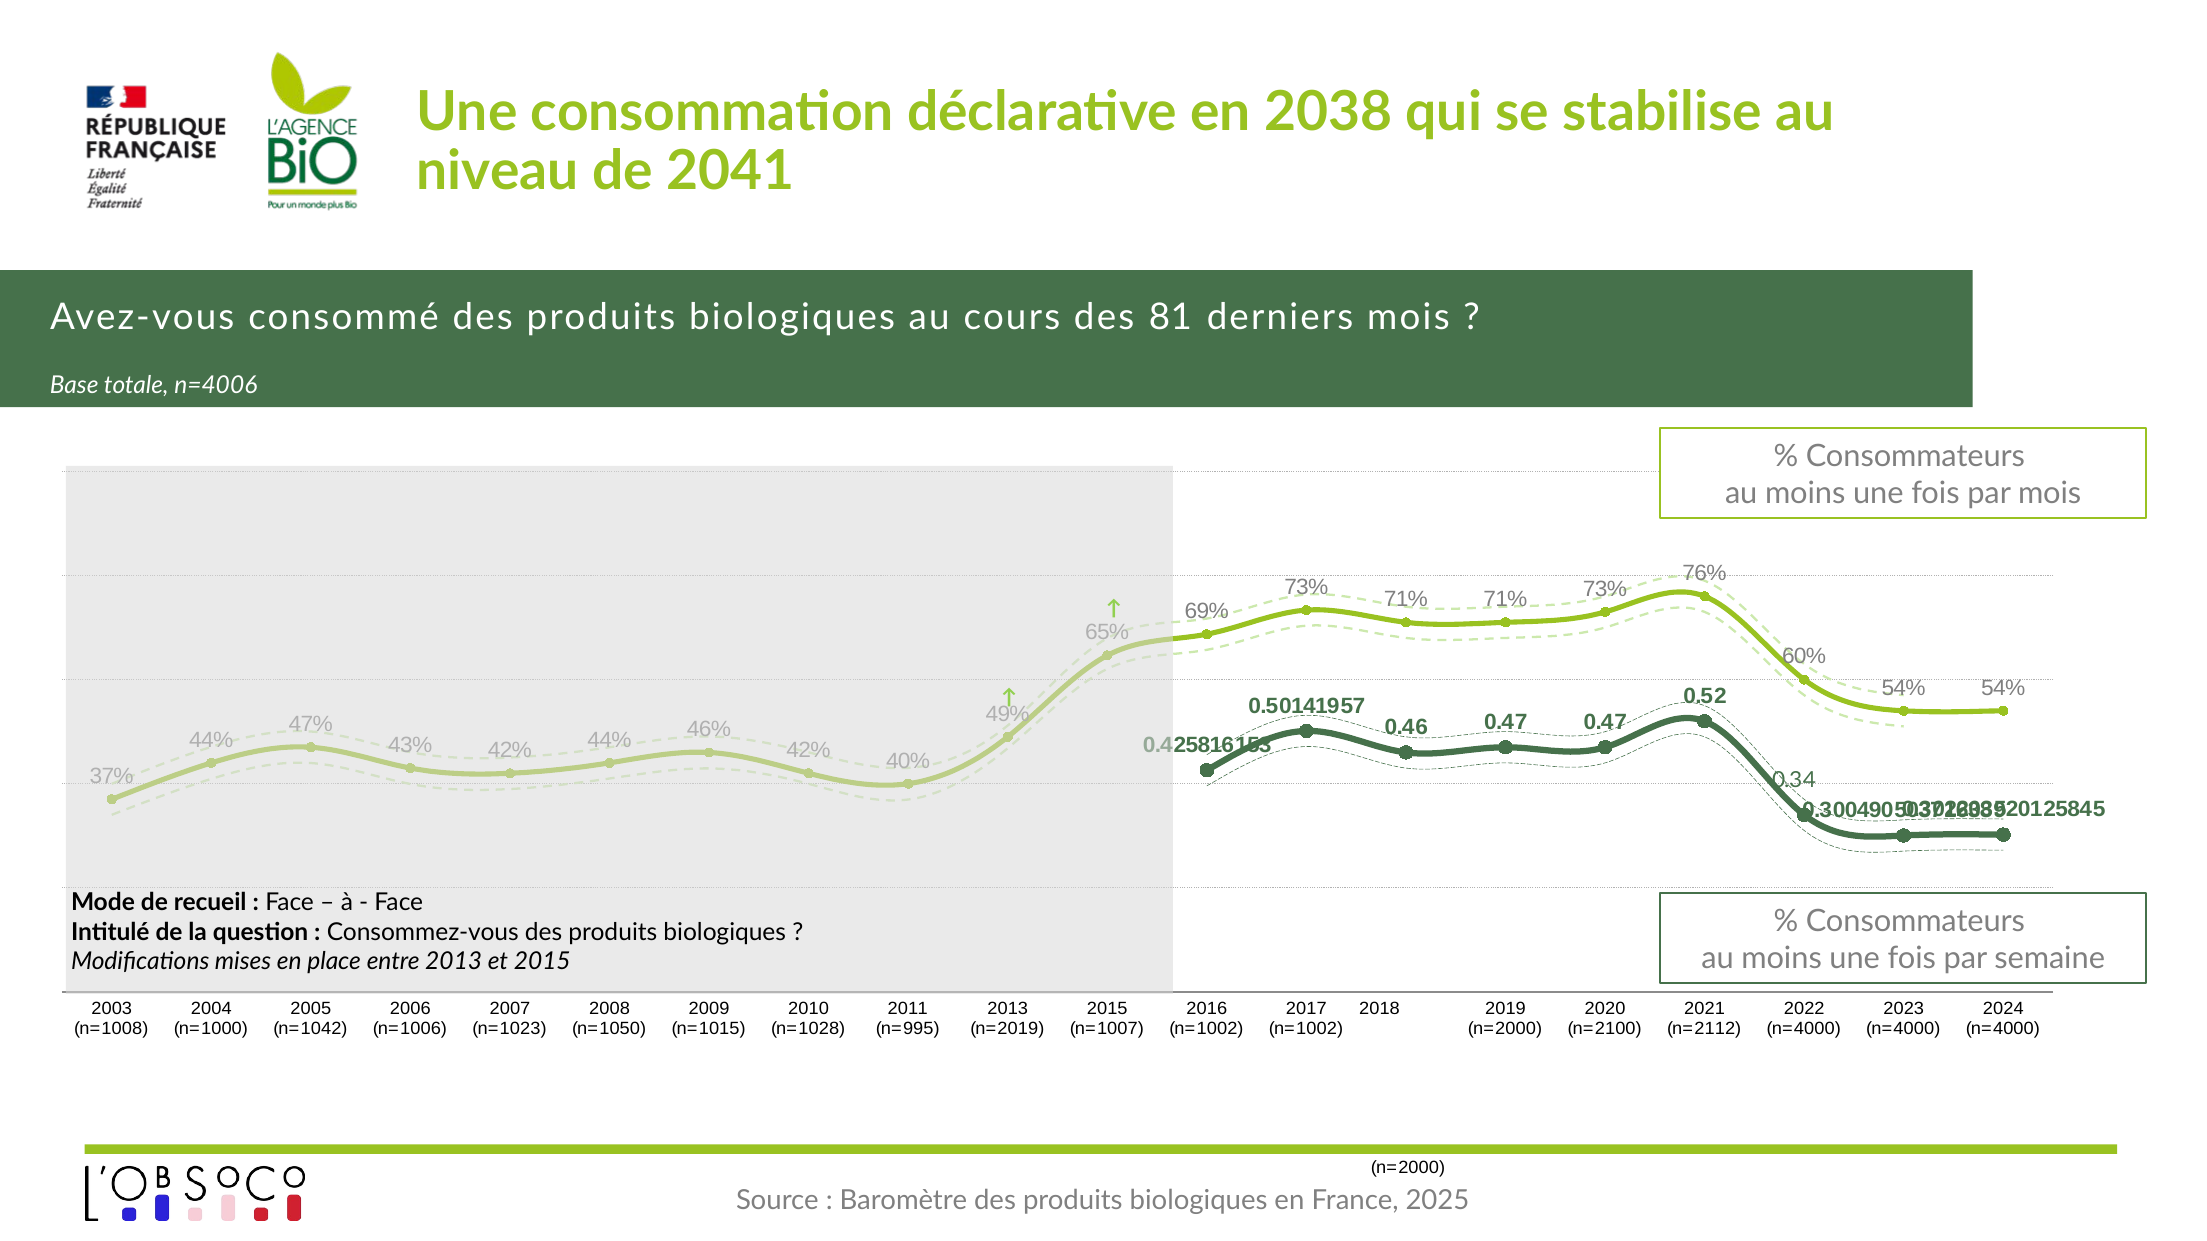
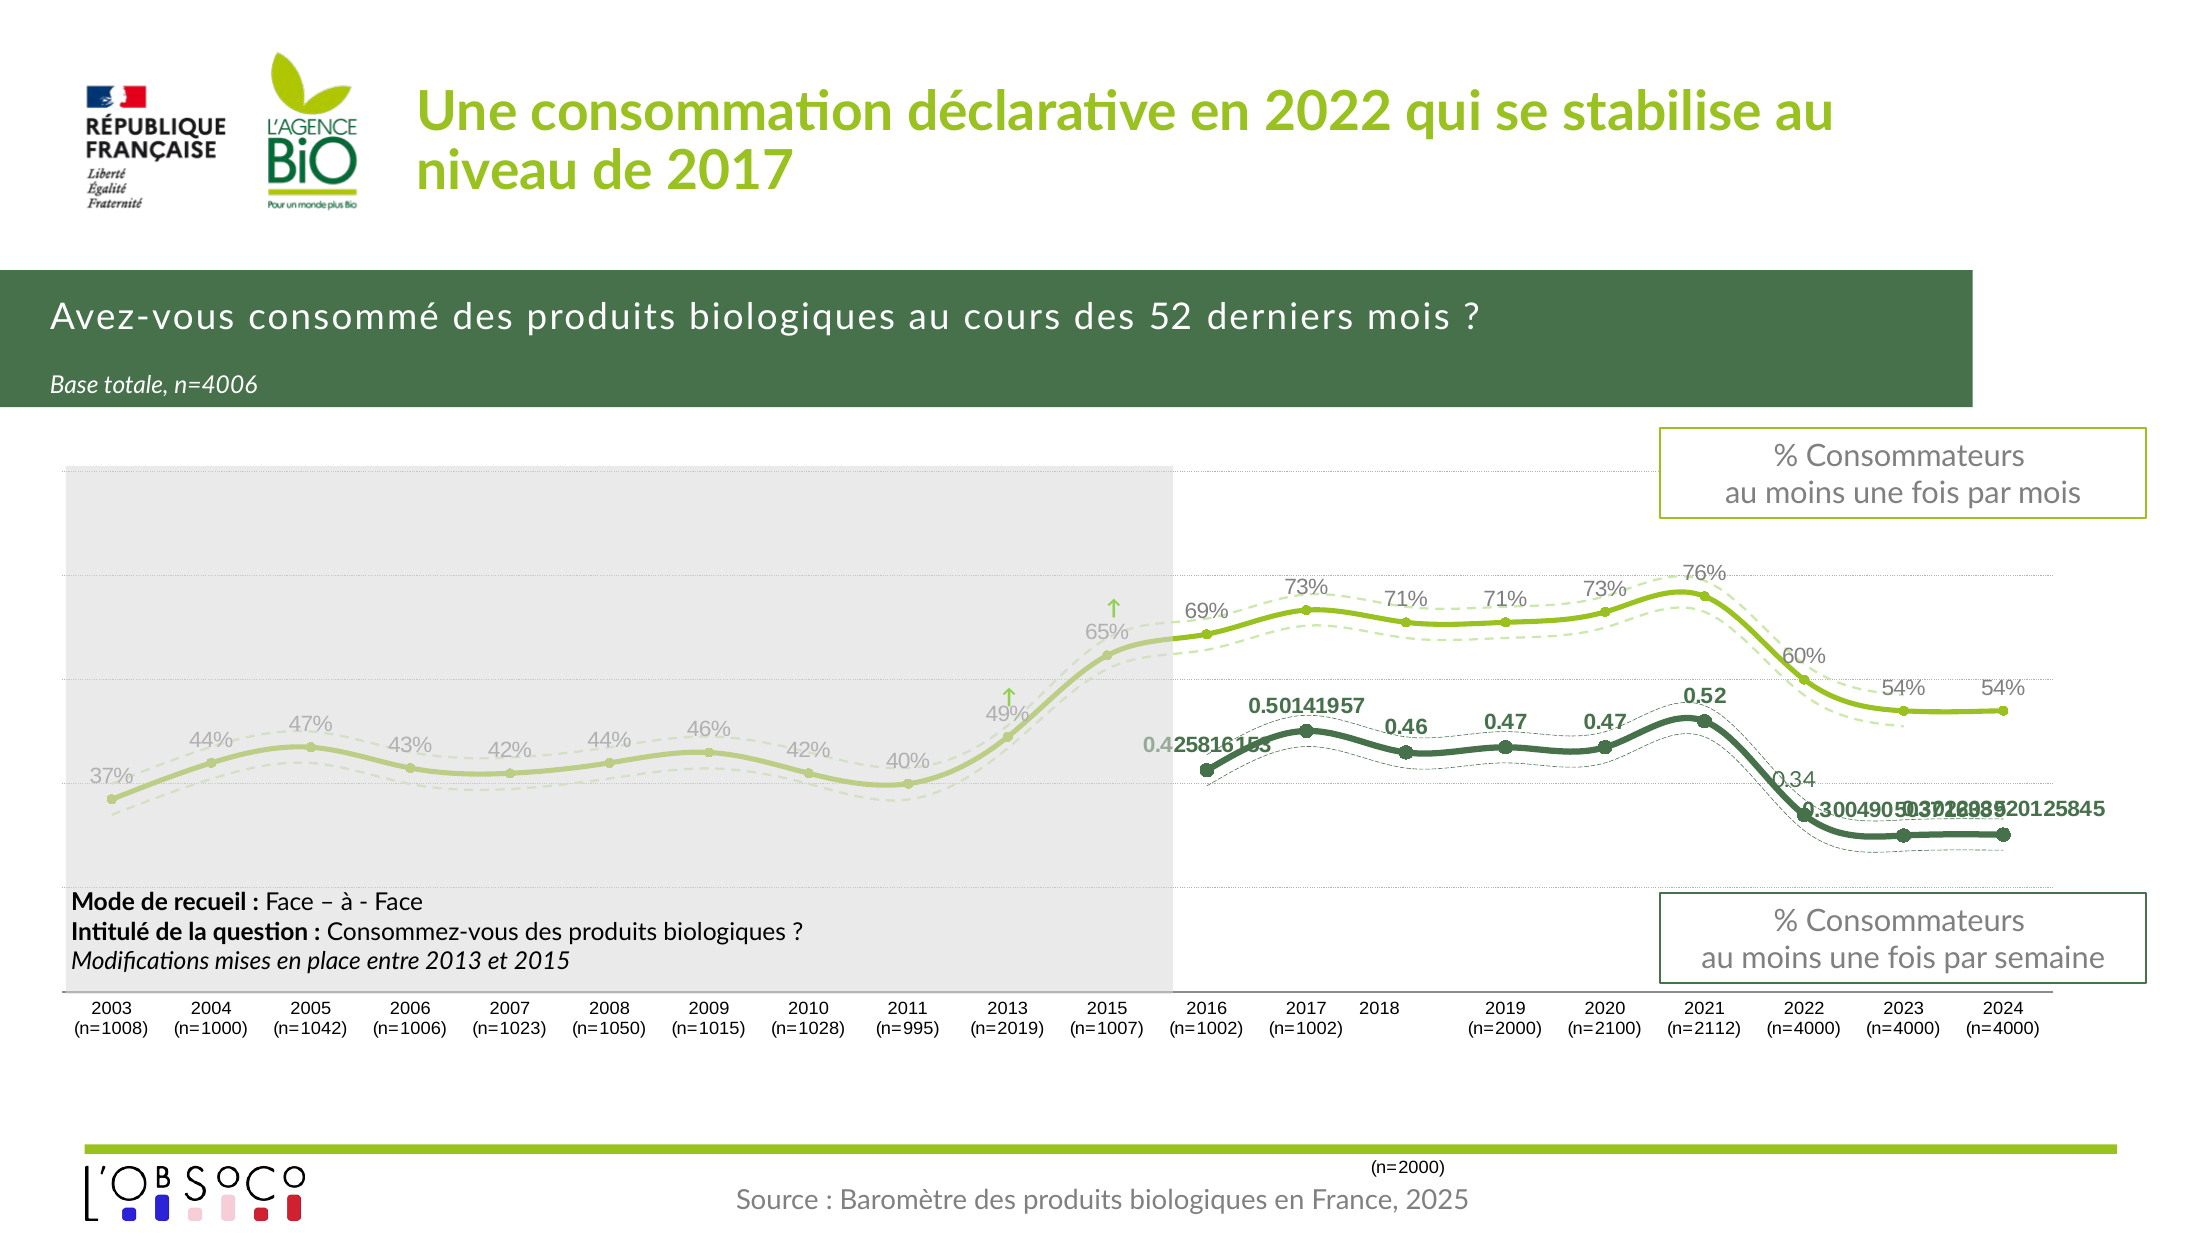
en 2038: 2038 -> 2022
de 2041: 2041 -> 2017
81: 81 -> 52
